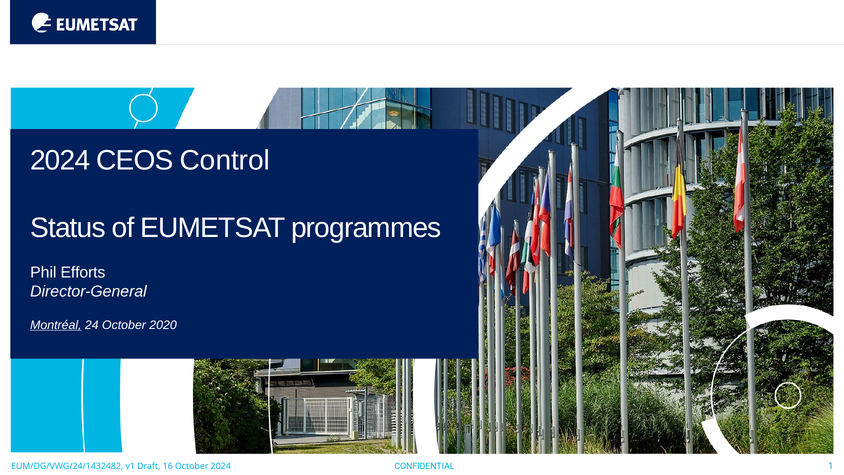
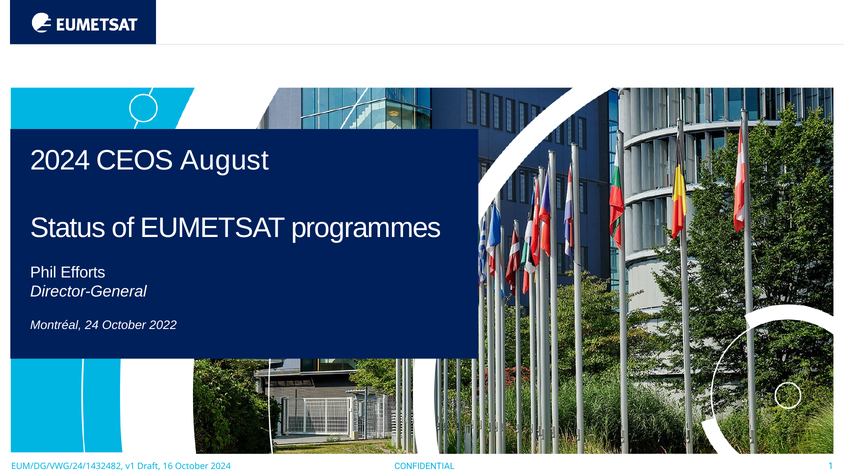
Control: Control -> August
Montréal underline: present -> none
2020: 2020 -> 2022
